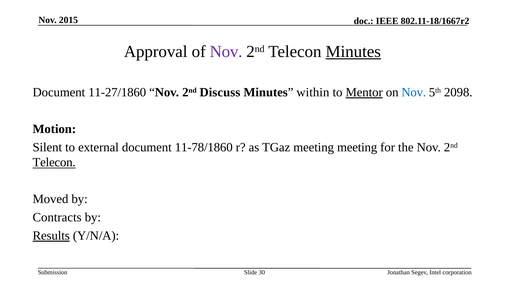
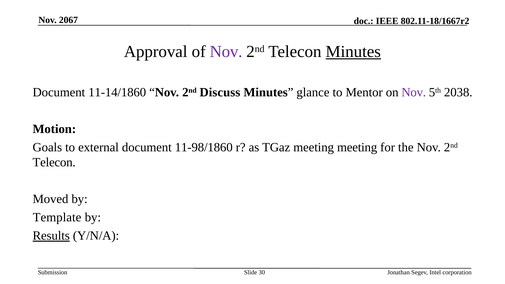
2015: 2015 -> 2067
11-27/1860: 11-27/1860 -> 11-14/1860
within: within -> glance
Mentor underline: present -> none
Nov at (414, 92) colour: blue -> purple
2098: 2098 -> 2038
Silent: Silent -> Goals
11-78/1860: 11-78/1860 -> 11-98/1860
Telecon at (54, 163) underline: present -> none
Contracts: Contracts -> Template
